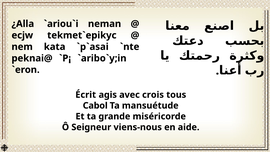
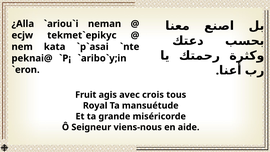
Écrit: Écrit -> Fruit
Cabol: Cabol -> Royal
